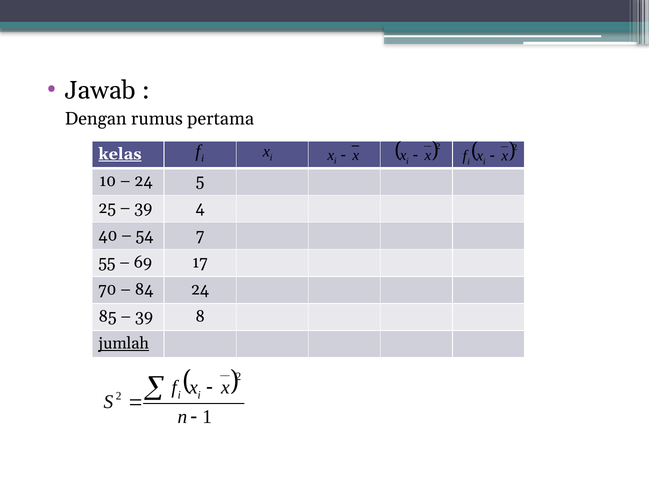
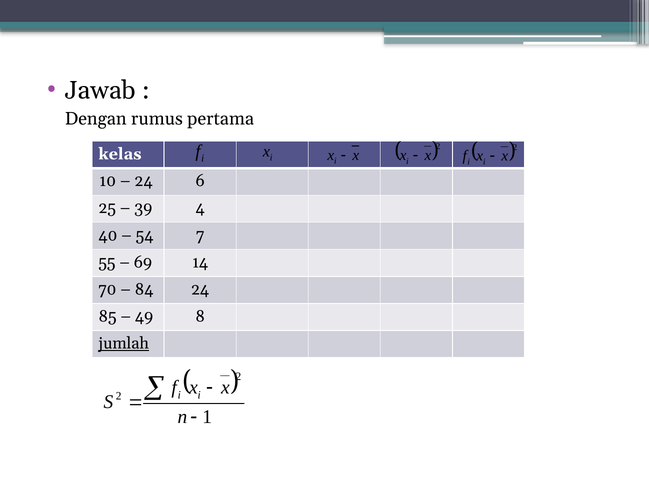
kelas underline: present -> none
5: 5 -> 6
17: 17 -> 14
39 at (144, 316): 39 -> 49
